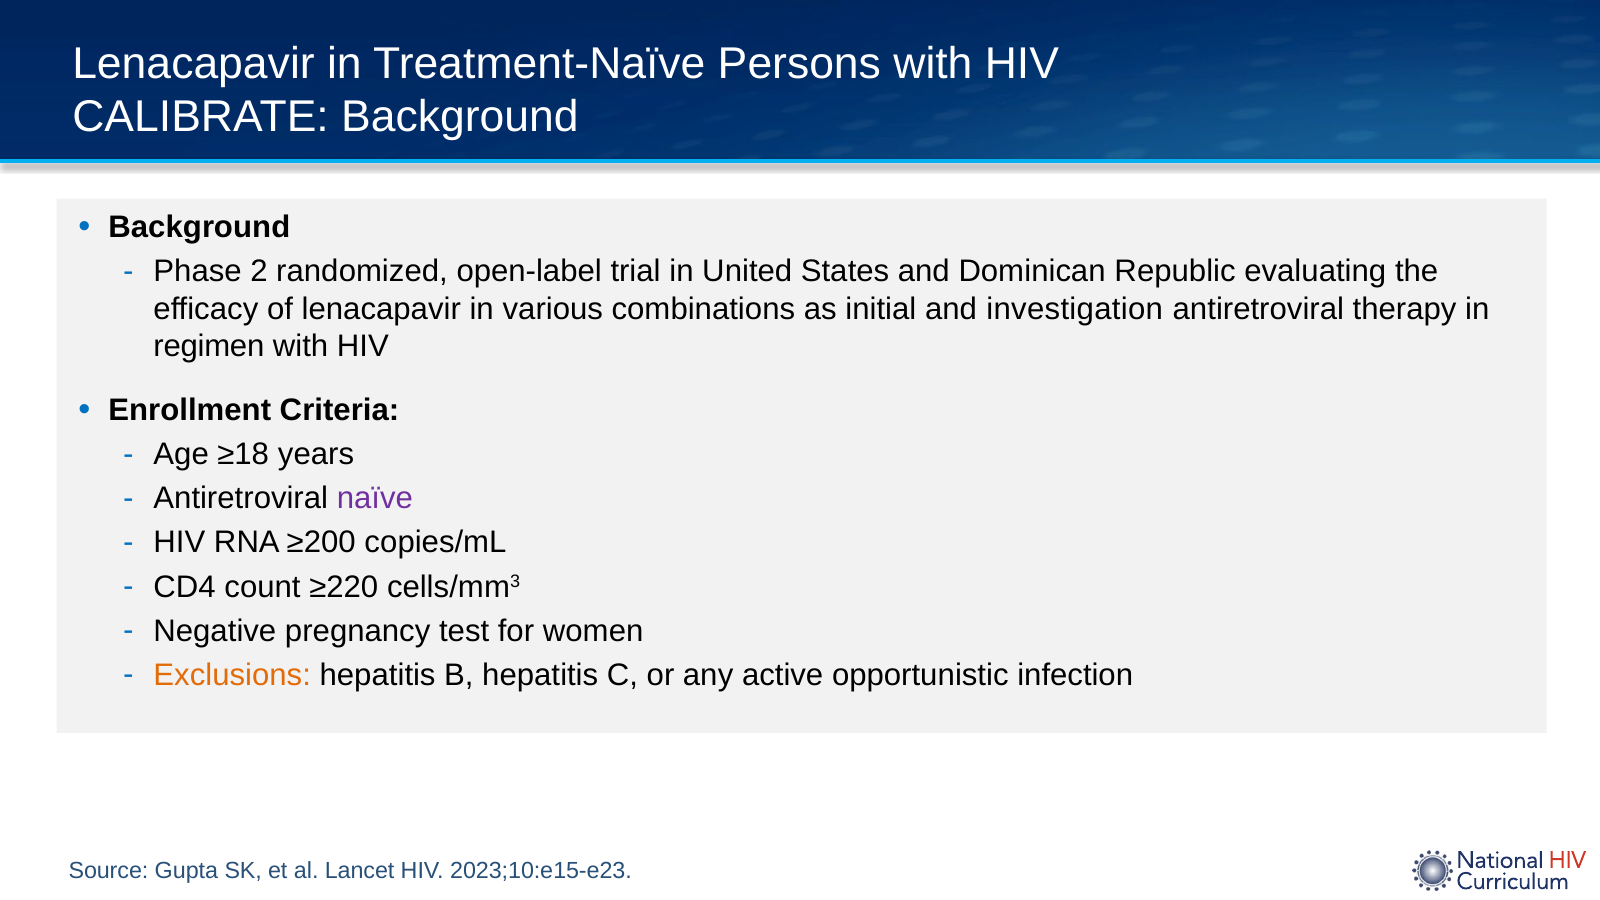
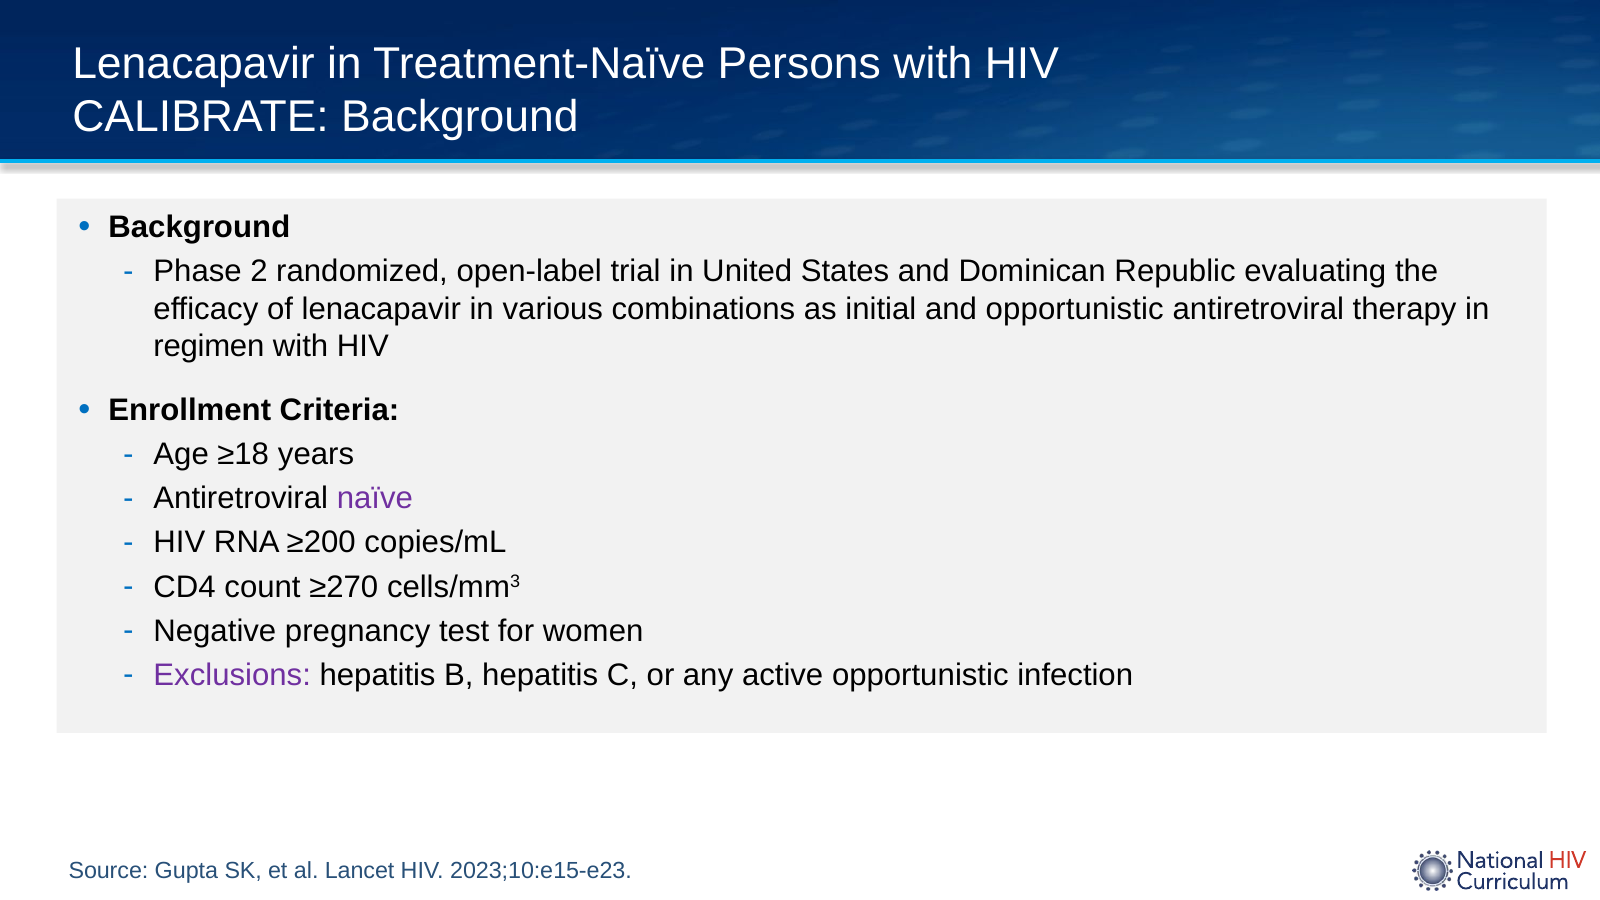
and investigation: investigation -> opportunistic
≥220: ≥220 -> ≥270
Exclusions colour: orange -> purple
